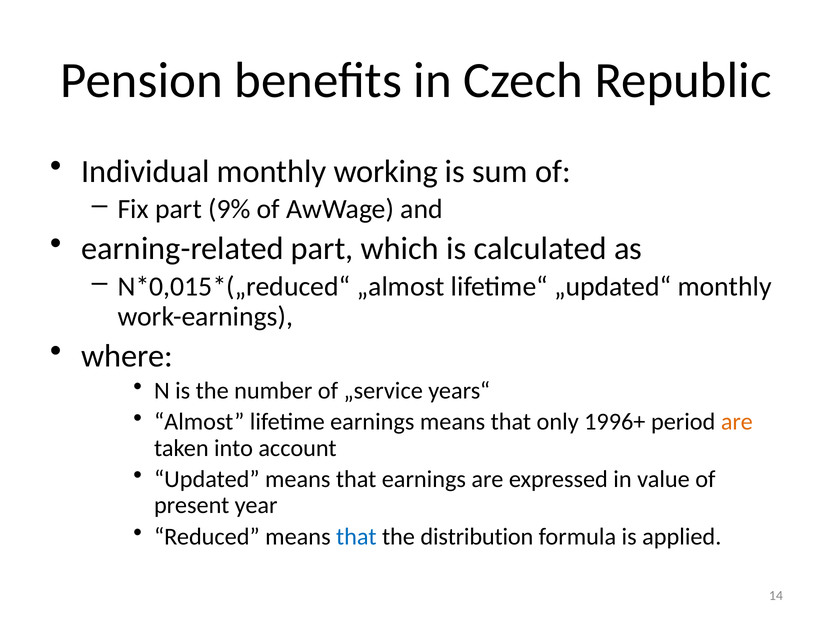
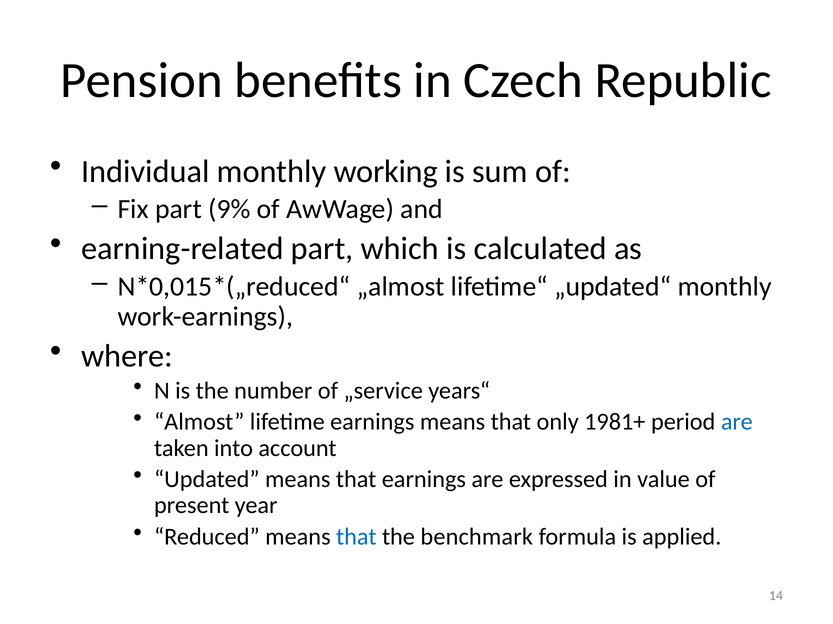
1996+: 1996+ -> 1981+
are at (737, 422) colour: orange -> blue
distribution: distribution -> benchmark
